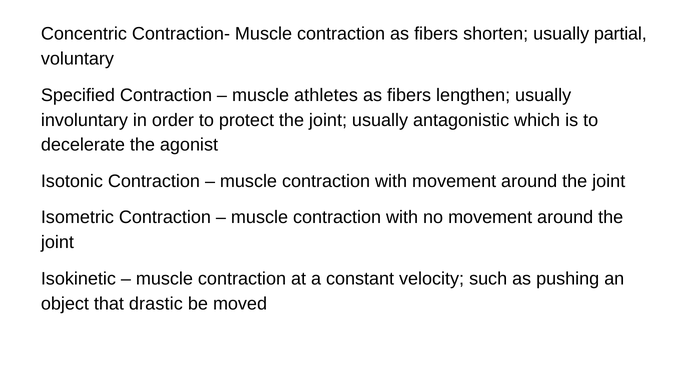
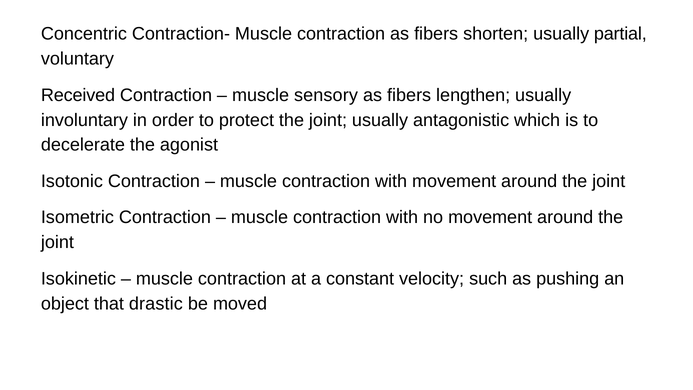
Specified: Specified -> Received
athletes: athletes -> sensory
